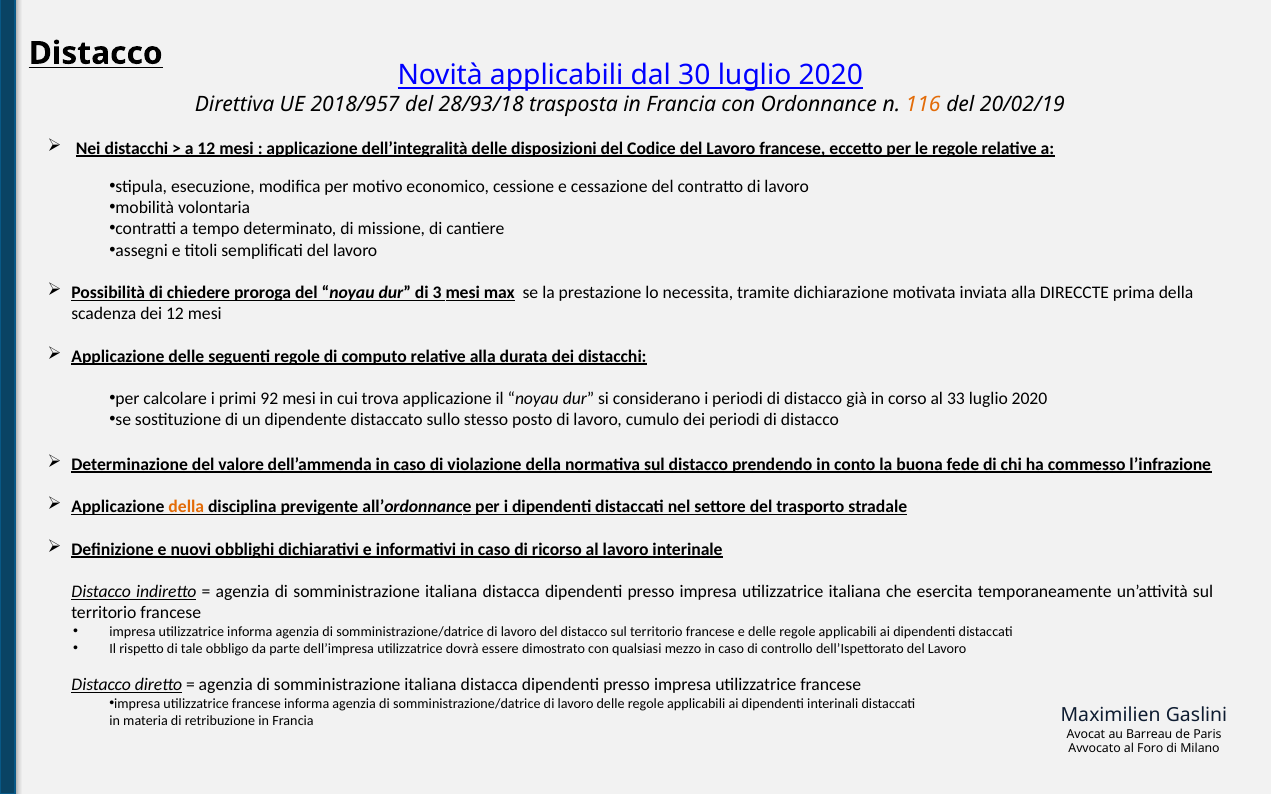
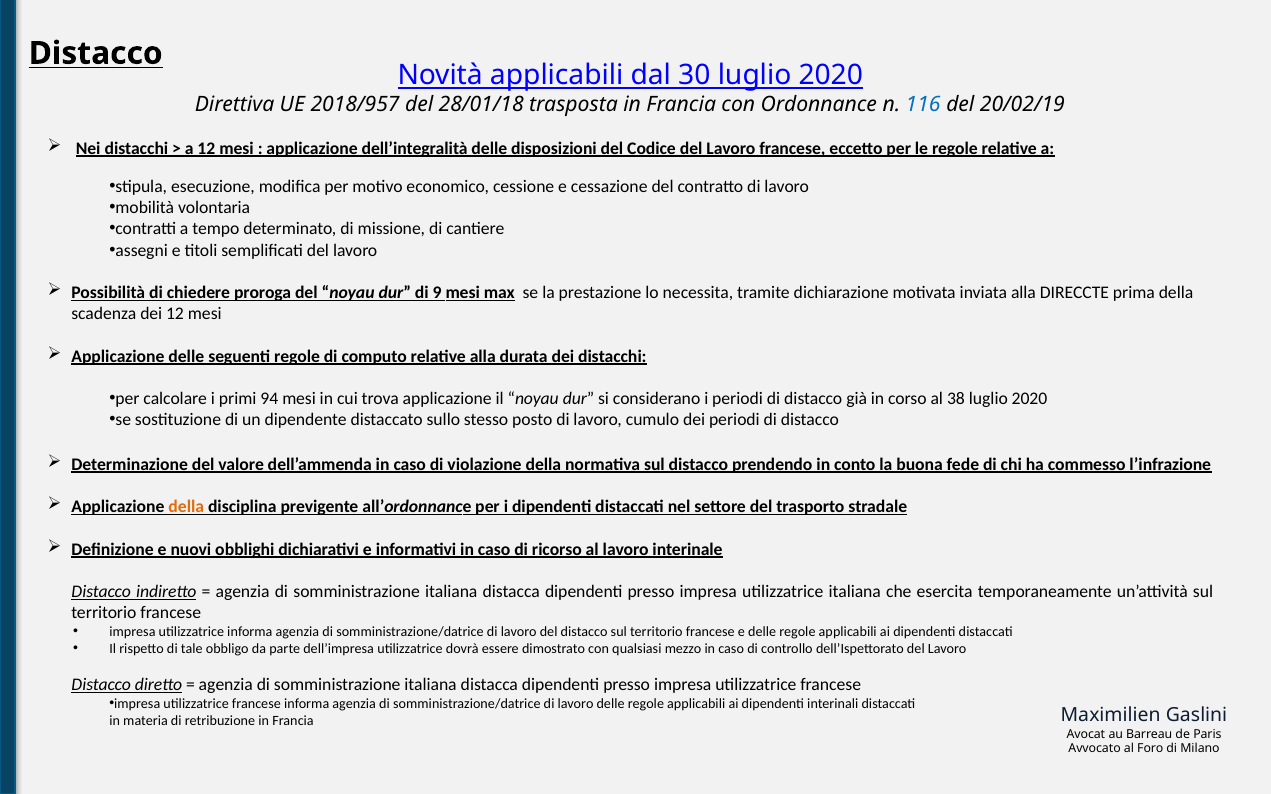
28/93/18: 28/93/18 -> 28/01/18
116 colour: orange -> blue
3: 3 -> 9
92: 92 -> 94
33: 33 -> 38
